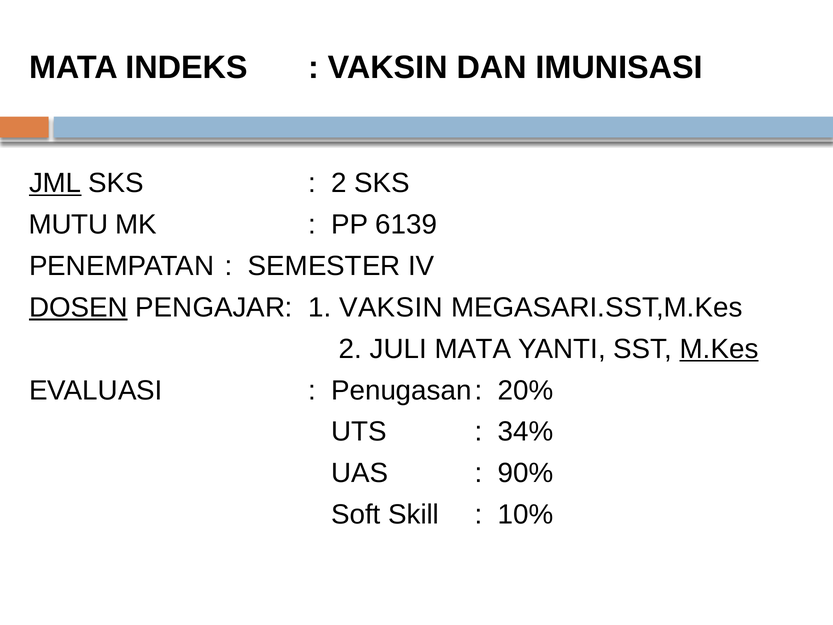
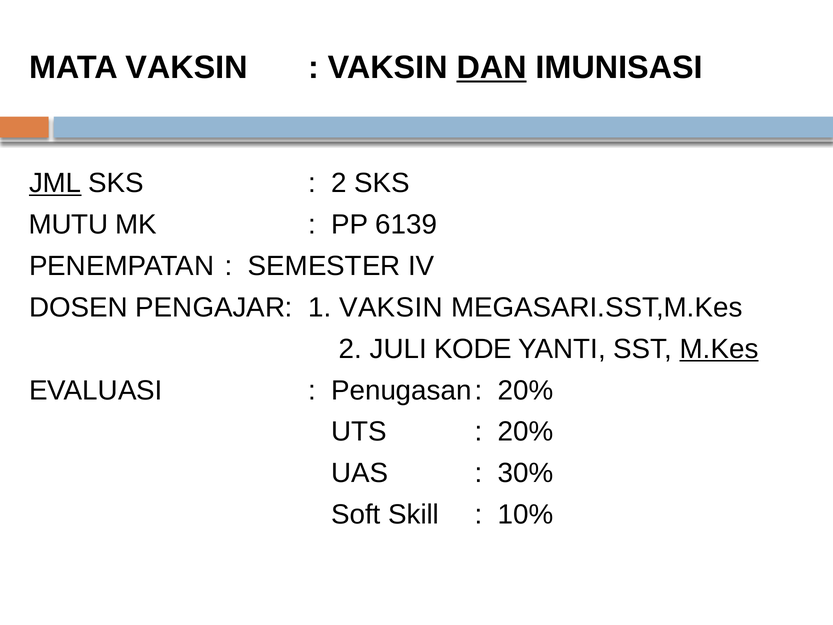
MATA INDEKS: INDEKS -> VAKSIN
DAN underline: none -> present
DOSEN underline: present -> none
JULI MATA: MATA -> KODE
34% at (526, 432): 34% -> 20%
90%: 90% -> 30%
